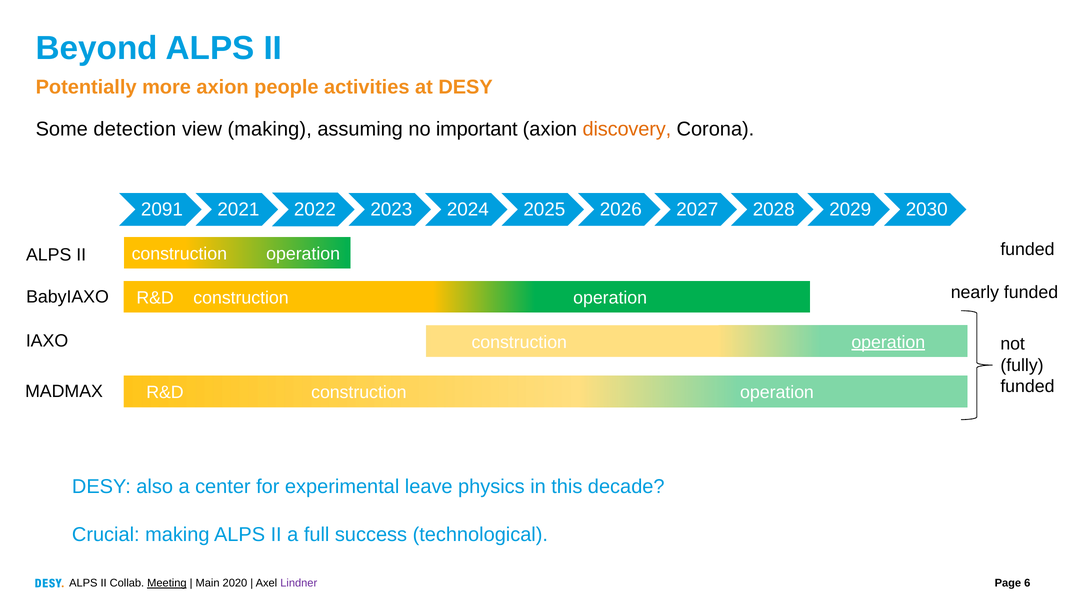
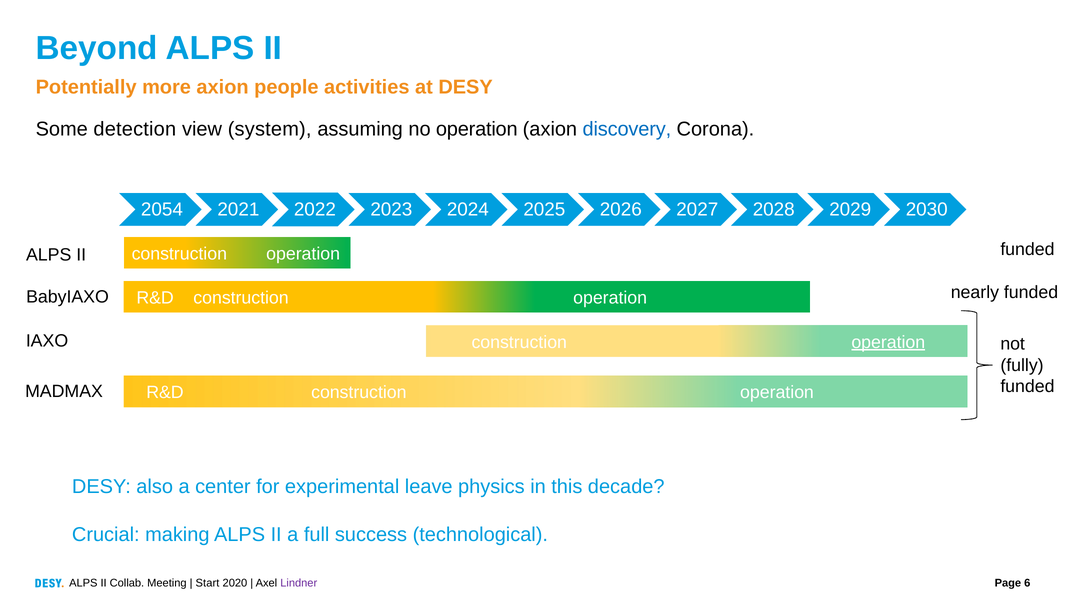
view making: making -> system
no important: important -> operation
discovery colour: orange -> blue
2091: 2091 -> 2054
Meeting underline: present -> none
Main: Main -> Start
